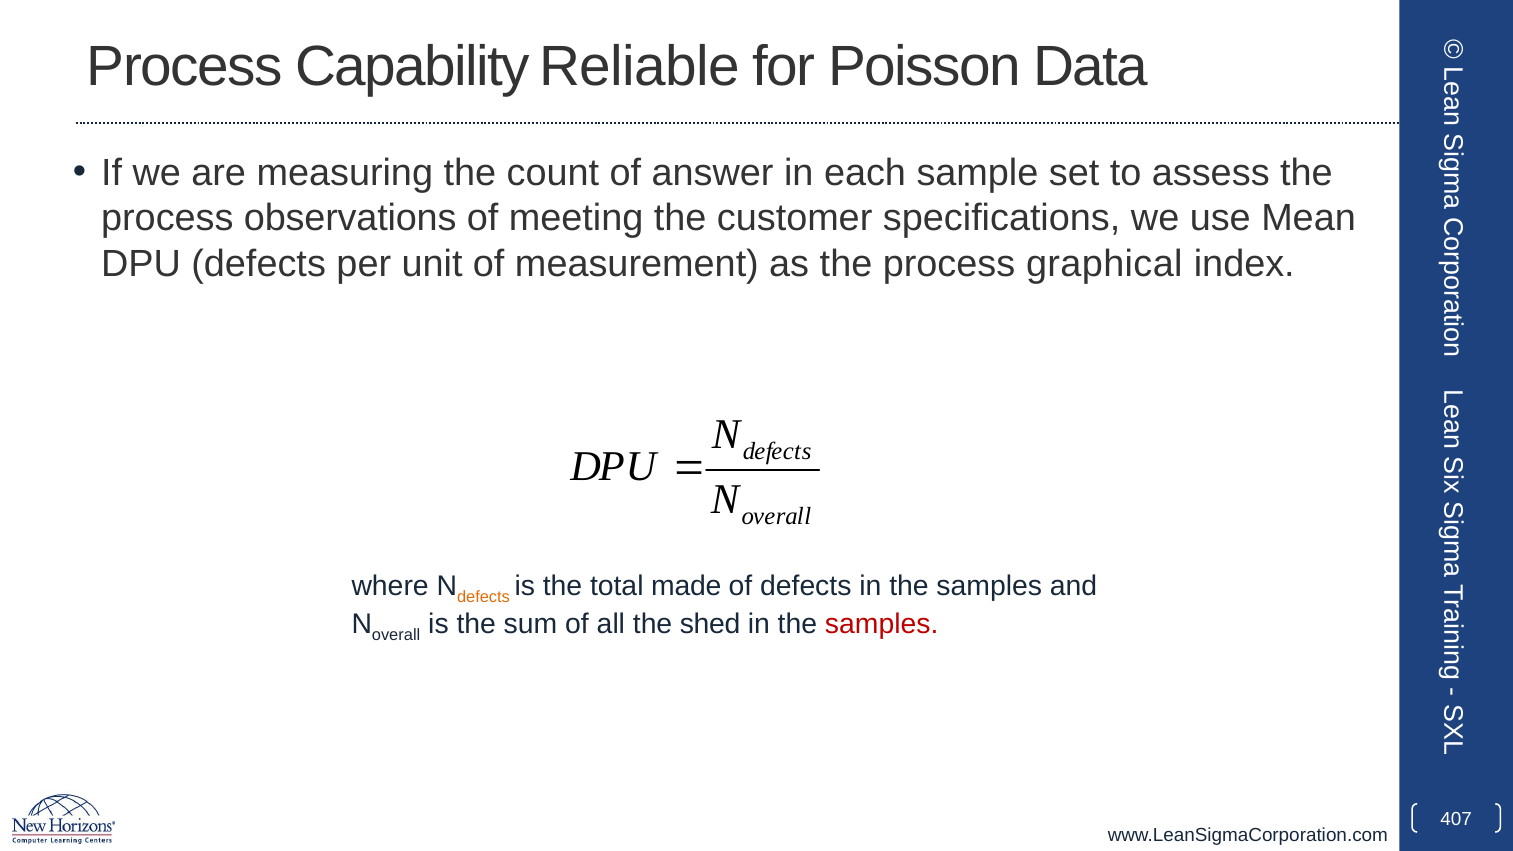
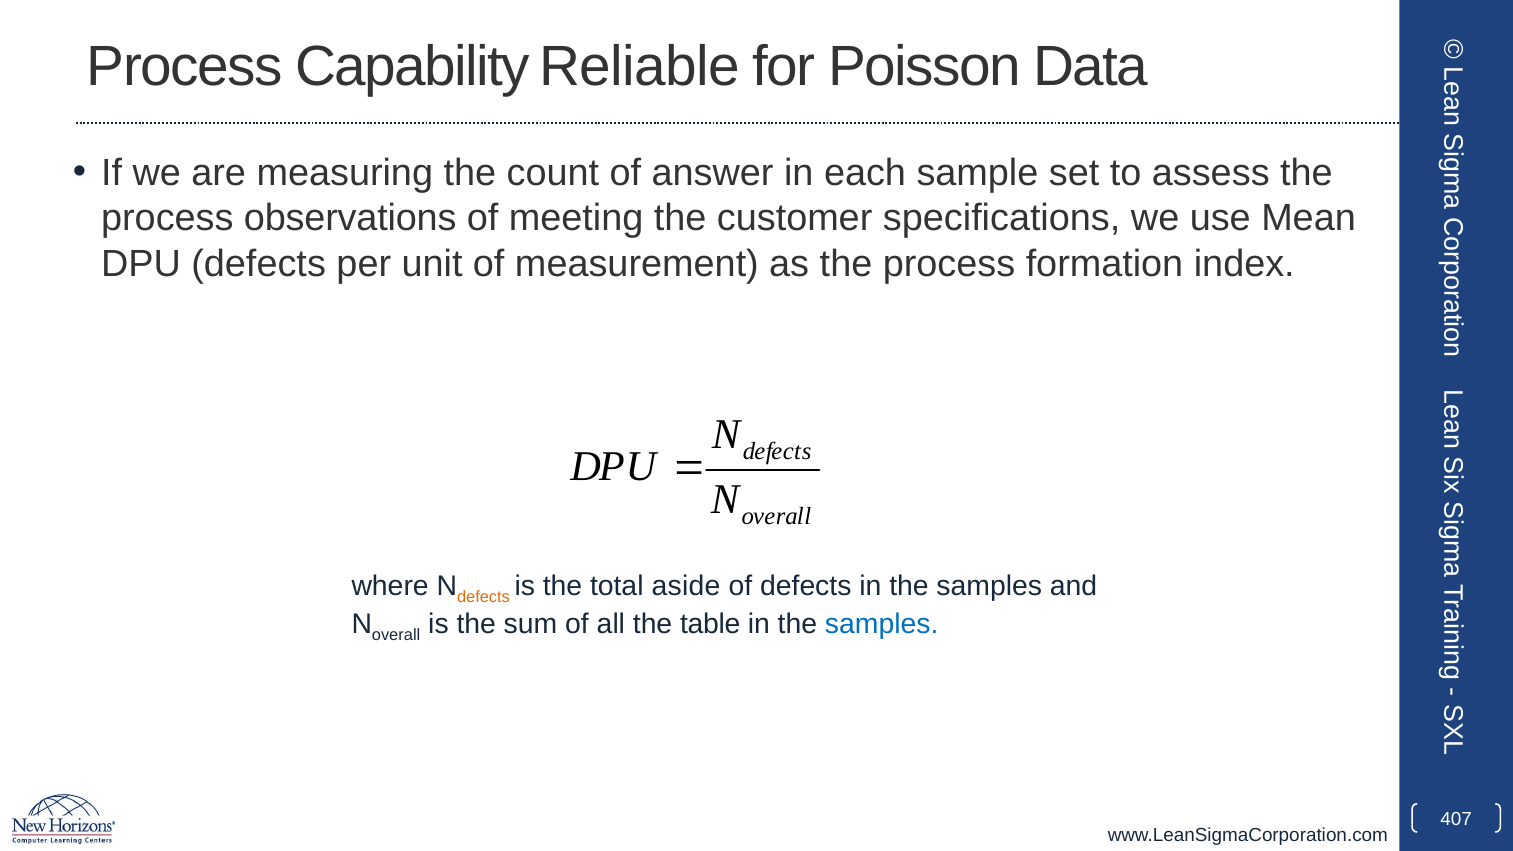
graphical: graphical -> formation
made: made -> aside
shed: shed -> table
samples at (882, 624) colour: red -> blue
